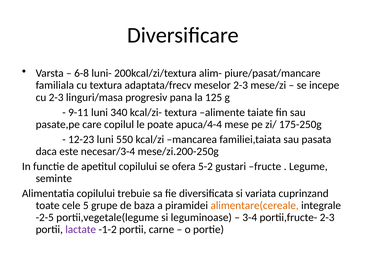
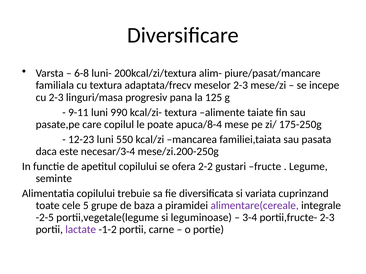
340: 340 -> 990
apuca/4-4: apuca/4-4 -> apuca/8-4
5-2: 5-2 -> 2-2
alimentare(cereale colour: orange -> purple
